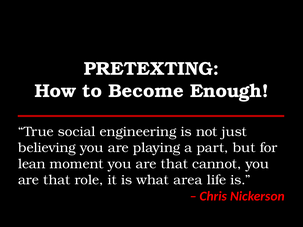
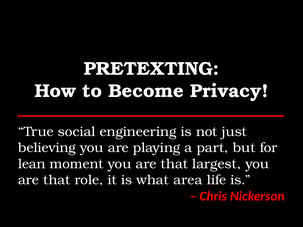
Enough: Enough -> Privacy
cannot: cannot -> largest
